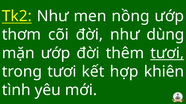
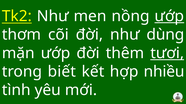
ướp at (169, 16) underline: none -> present
trong tươi: tươi -> biết
khiên: khiên -> nhiều
